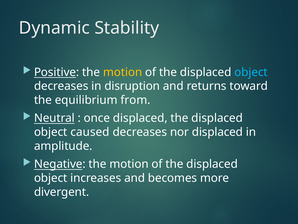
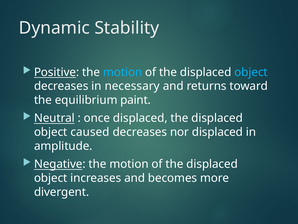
motion at (123, 72) colour: yellow -> light blue
disruption: disruption -> necessary
from: from -> paint
